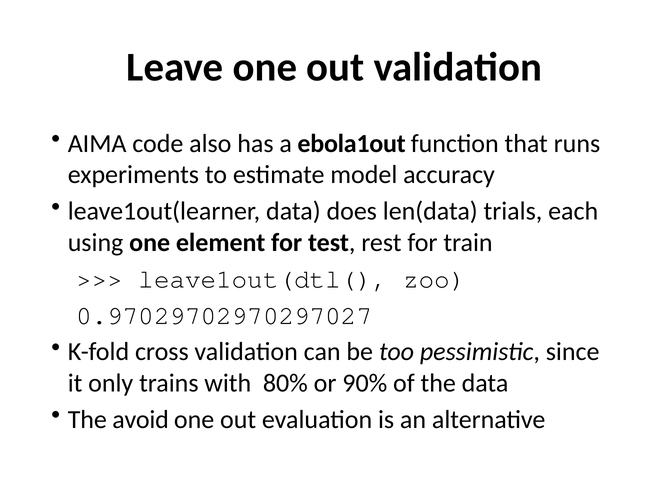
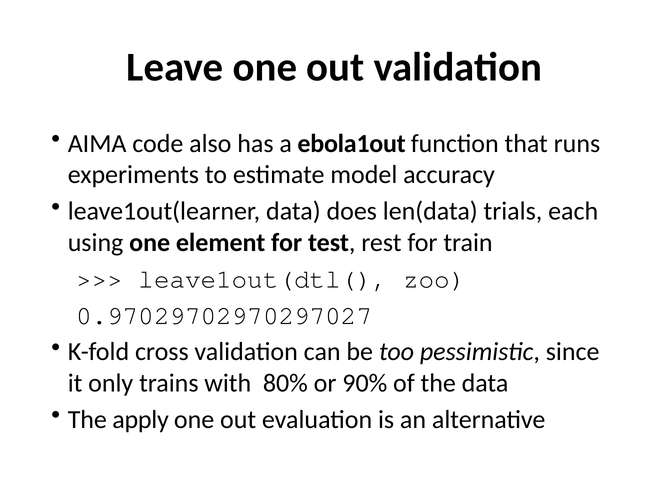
avoid: avoid -> apply
